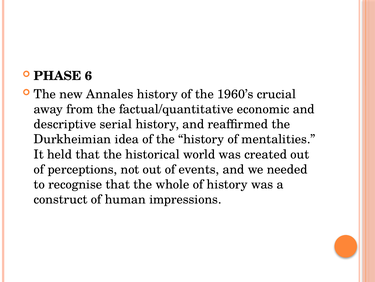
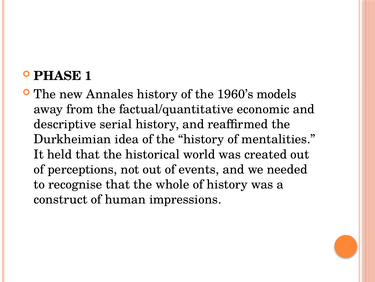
6: 6 -> 1
crucial: crucial -> models
